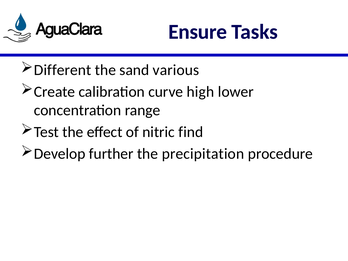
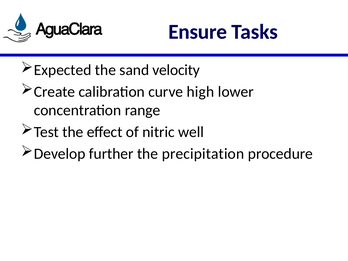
Different: Different -> Expected
various: various -> velocity
find: find -> well
